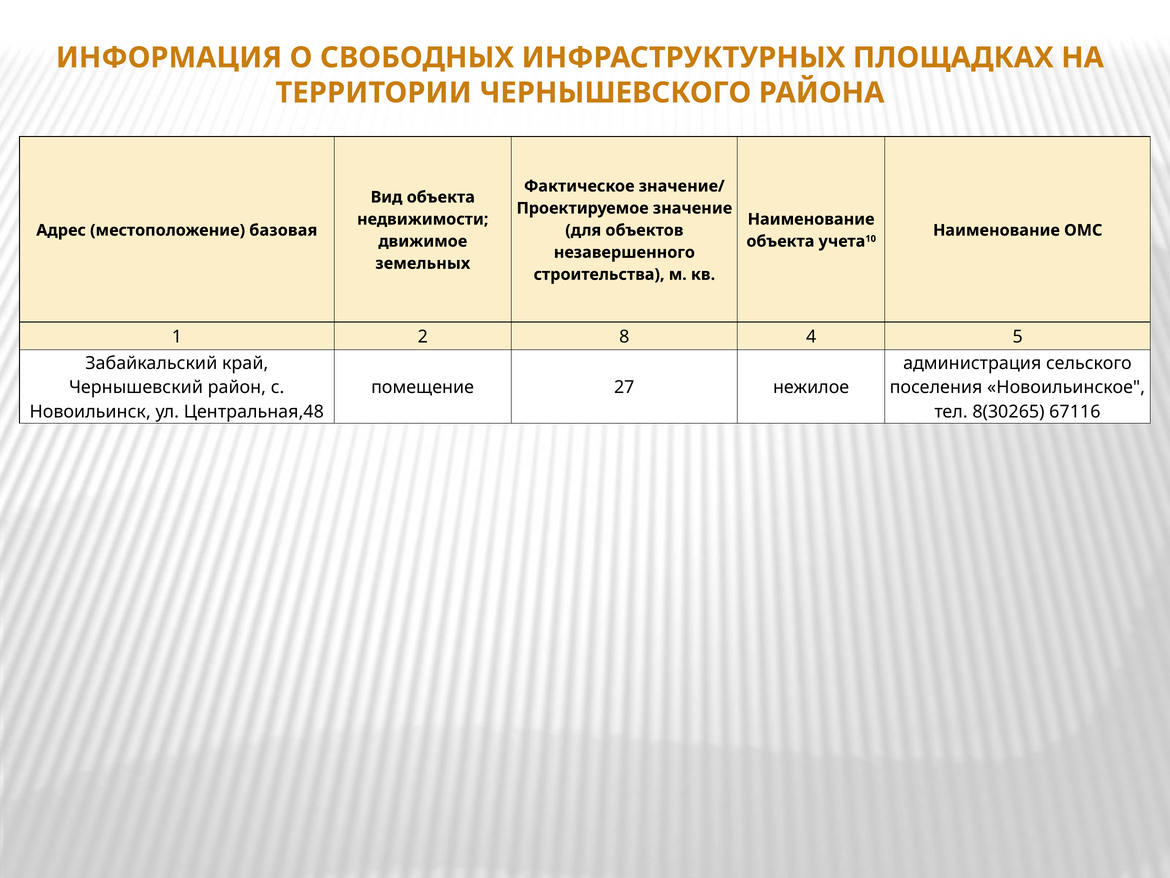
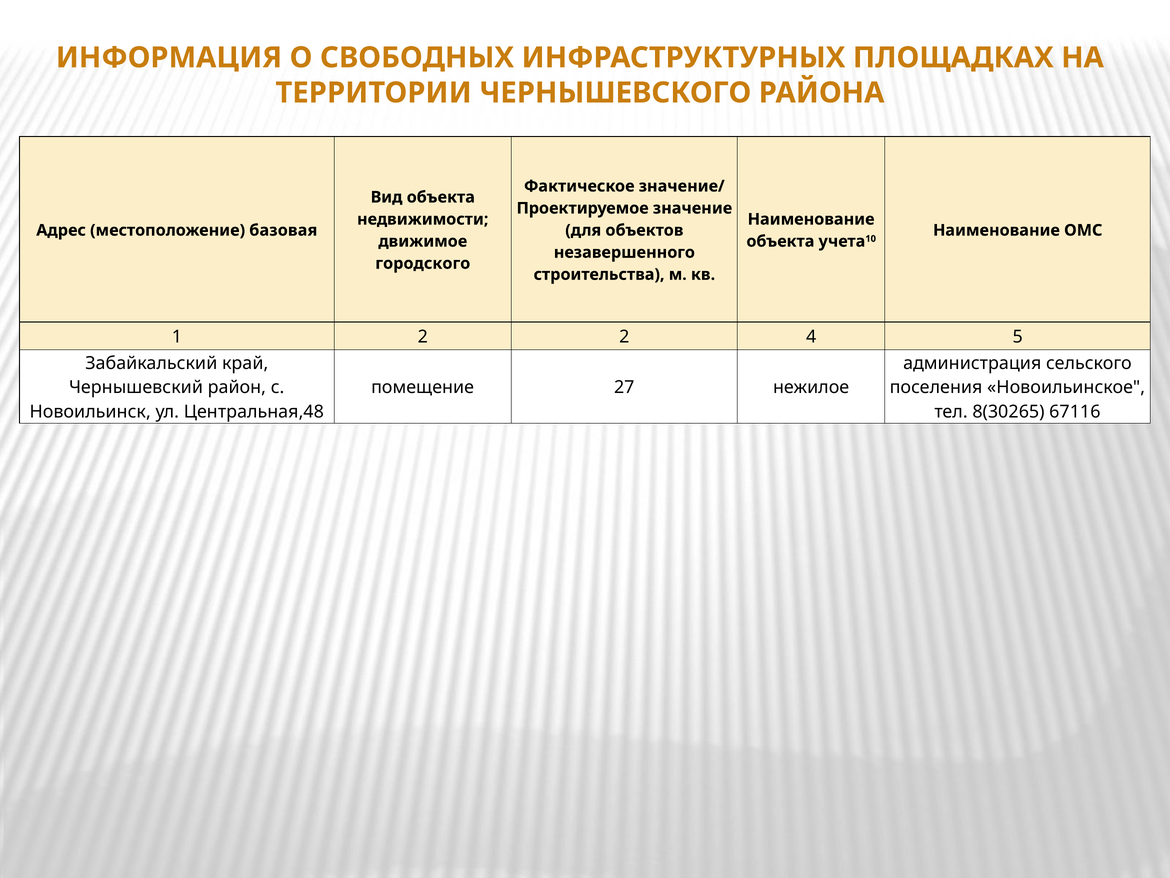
земельных: земельных -> городского
2 8: 8 -> 2
